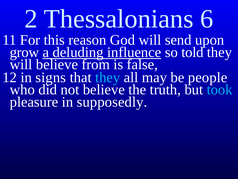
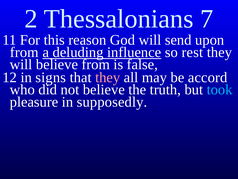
6: 6 -> 7
grow at (24, 52): grow -> from
told: told -> rest
they at (108, 77) colour: light blue -> pink
people: people -> accord
